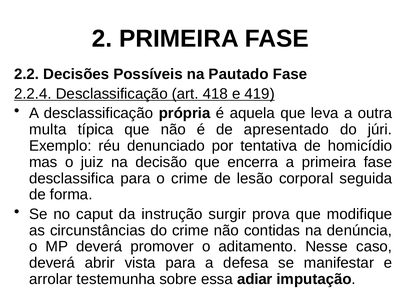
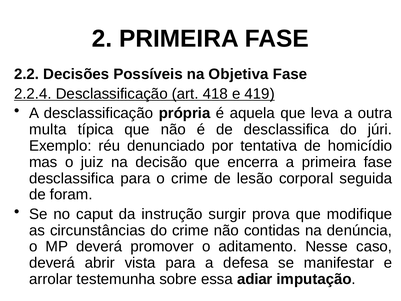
Pautado: Pautado -> Objetiva
de apresentado: apresentado -> desclassifica
forma: forma -> foram
